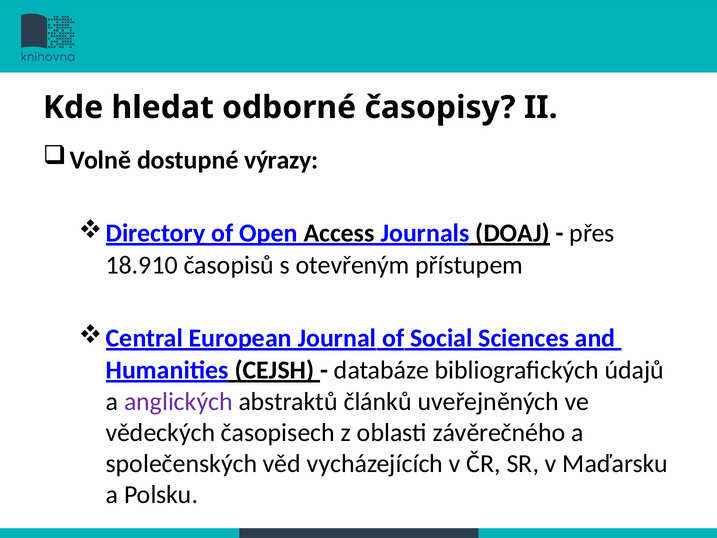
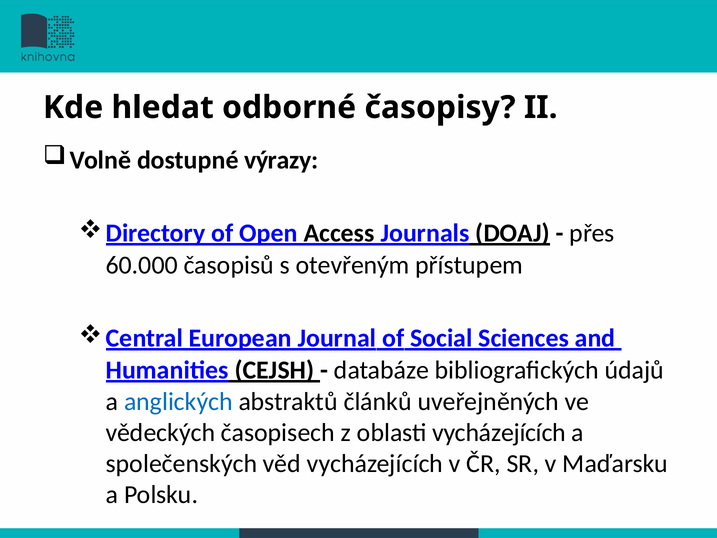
18.910: 18.910 -> 60.000
anglických colour: purple -> blue
oblasti závěrečného: závěrečného -> vycházejících
